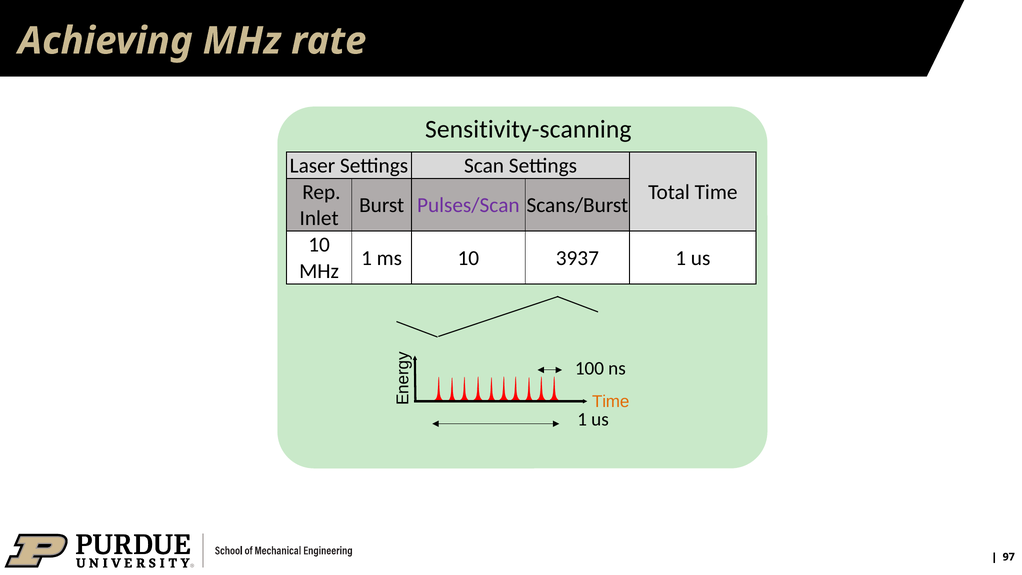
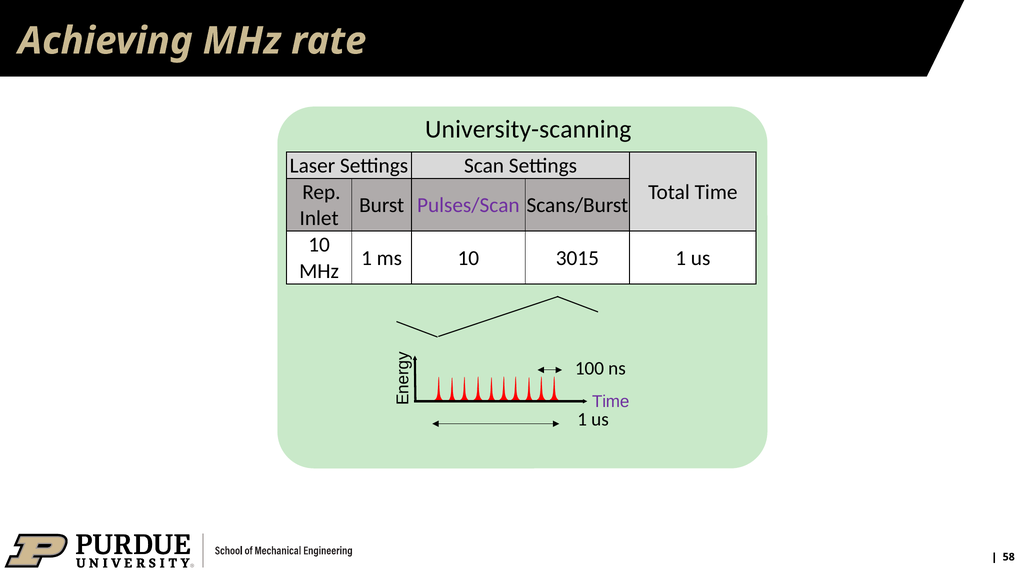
Sensitivity-scanning: Sensitivity-scanning -> University-scanning
3937: 3937 -> 3015
Time at (611, 401) colour: orange -> purple
97: 97 -> 58
